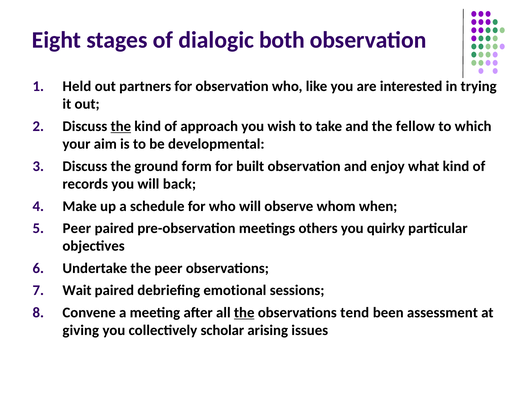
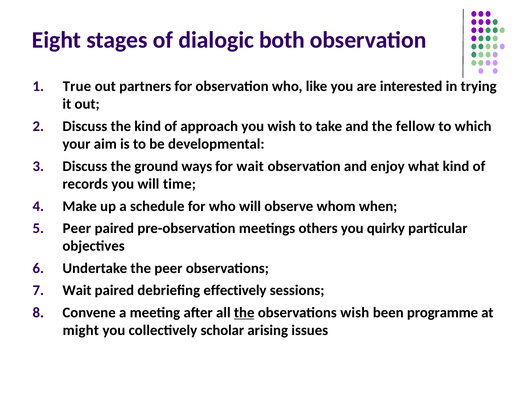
Held: Held -> True
the at (121, 126) underline: present -> none
form: form -> ways
for built: built -> wait
back: back -> time
emotional: emotional -> effectively
observations tend: tend -> wish
assessment: assessment -> programme
giving: giving -> might
